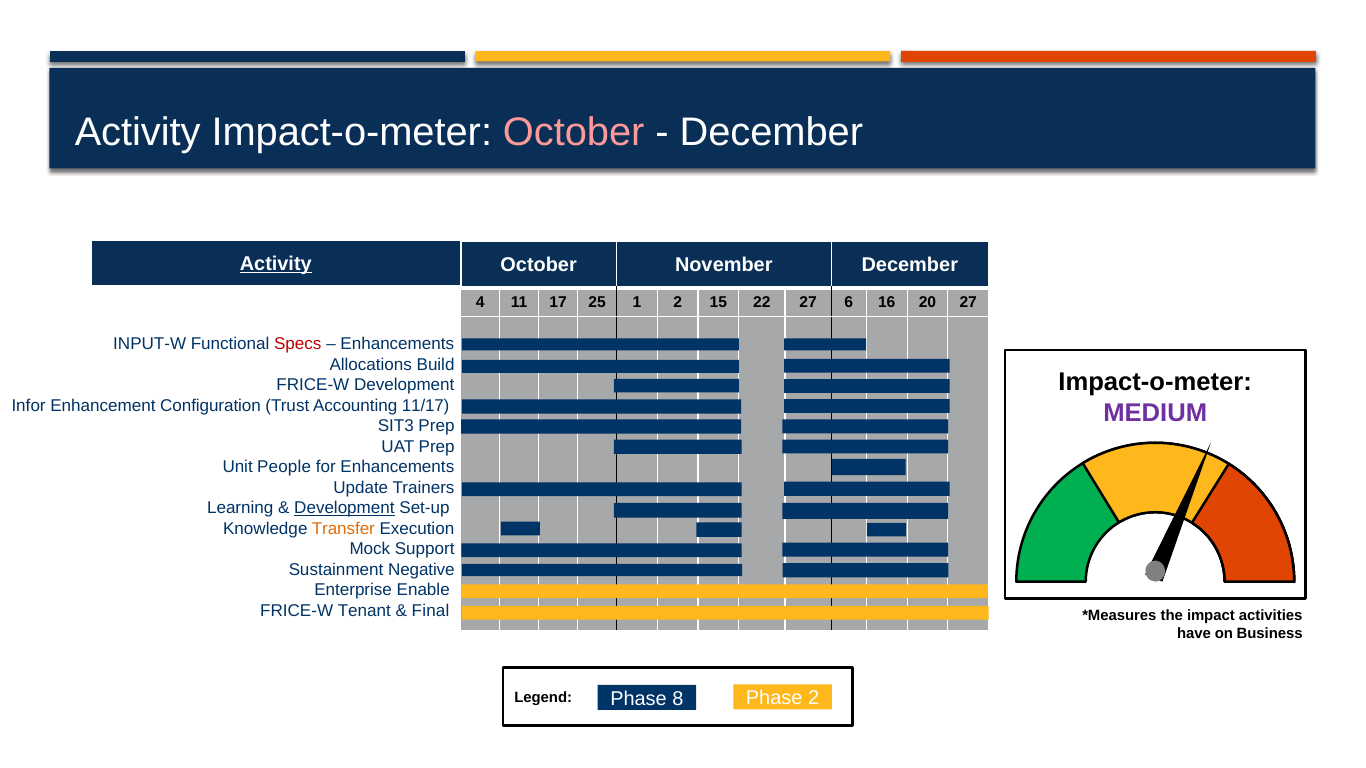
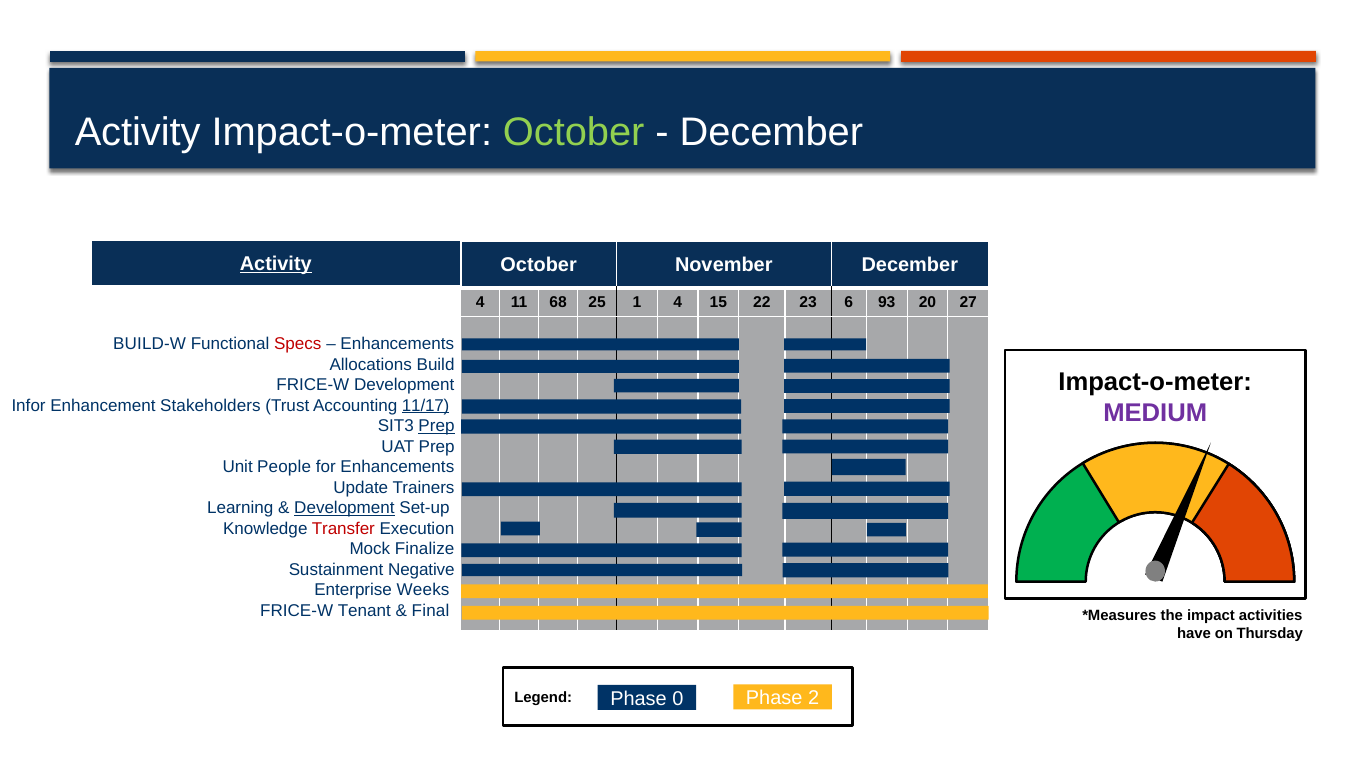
October at (574, 132) colour: pink -> light green
17: 17 -> 68
1 2: 2 -> 4
22 27: 27 -> 23
16: 16 -> 93
INPUT-W: INPUT-W -> BUILD-W
Configuration: Configuration -> Stakeholders
11/17 underline: none -> present
Prep at (437, 426) underline: none -> present
Transfer colour: orange -> red
Support: Support -> Finalize
Enable: Enable -> Weeks
Business: Business -> Thursday
8: 8 -> 0
